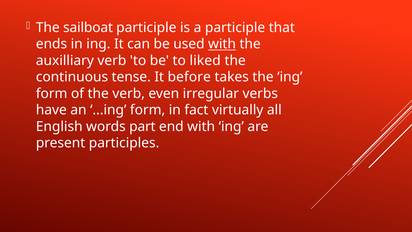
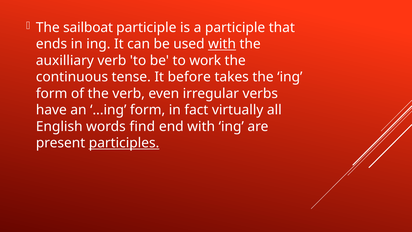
liked: liked -> work
part: part -> find
participles underline: none -> present
